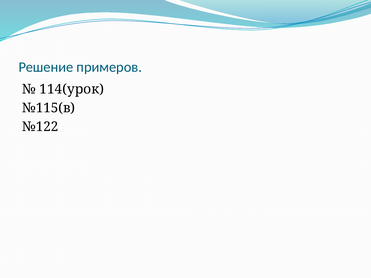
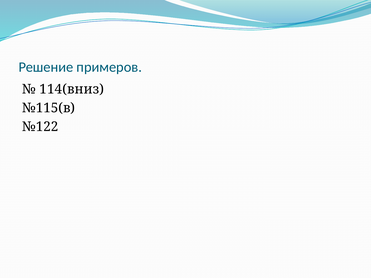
114(урок: 114(урок -> 114(вниз
